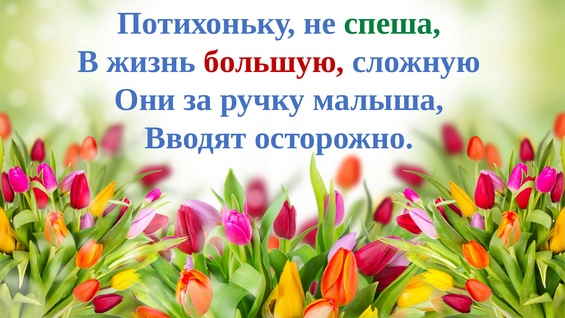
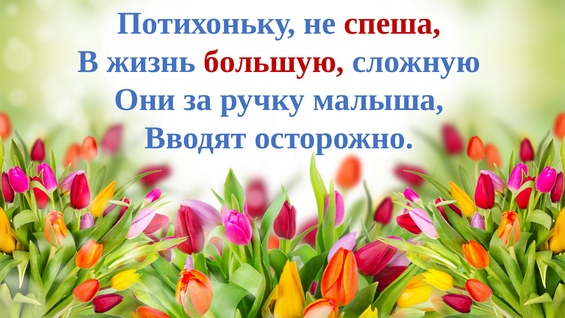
спеша colour: green -> red
